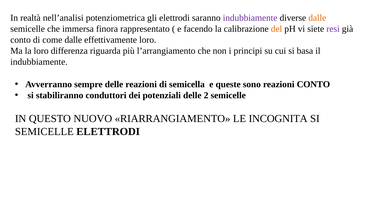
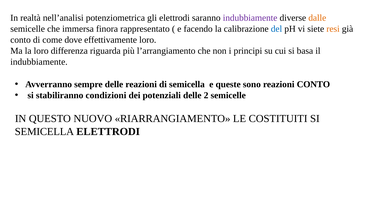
del colour: orange -> blue
resi colour: purple -> orange
come dalle: dalle -> dove
conduttori: conduttori -> condizioni
INCOGNITA: INCOGNITA -> COSTITUITI
SEMICELLE at (44, 132): SEMICELLE -> SEMICELLA
